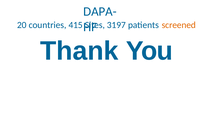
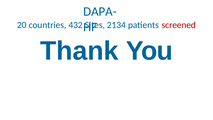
415: 415 -> 432
3197: 3197 -> 2134
screened colour: orange -> red
